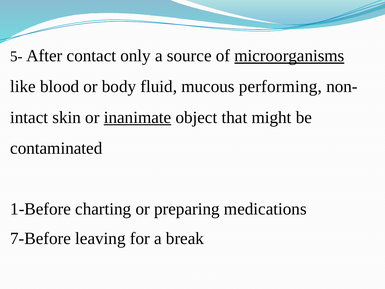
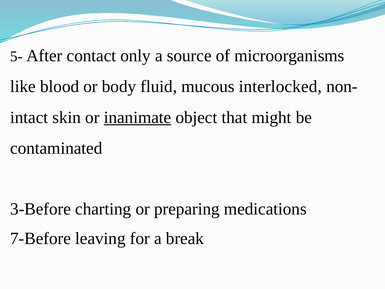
microorganisms underline: present -> none
performing: performing -> interlocked
1-Before: 1-Before -> 3-Before
